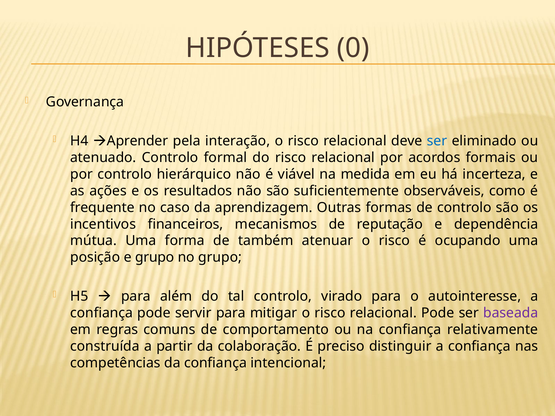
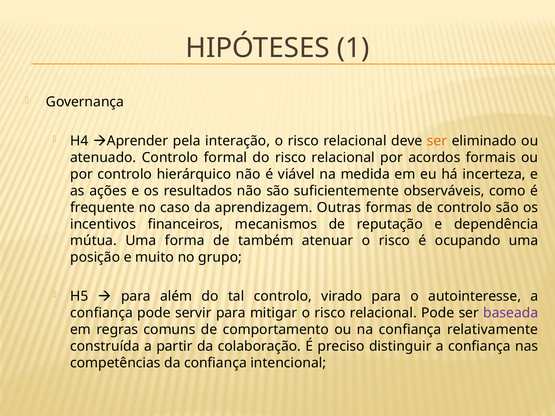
0: 0 -> 1
ser at (437, 141) colour: blue -> orange
e grupo: grupo -> muito
